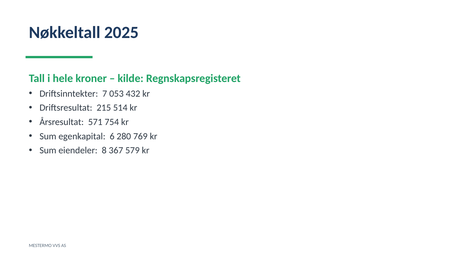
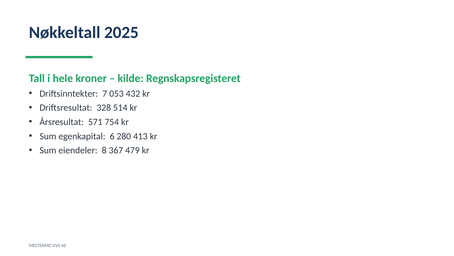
215: 215 -> 328
769: 769 -> 413
579: 579 -> 479
